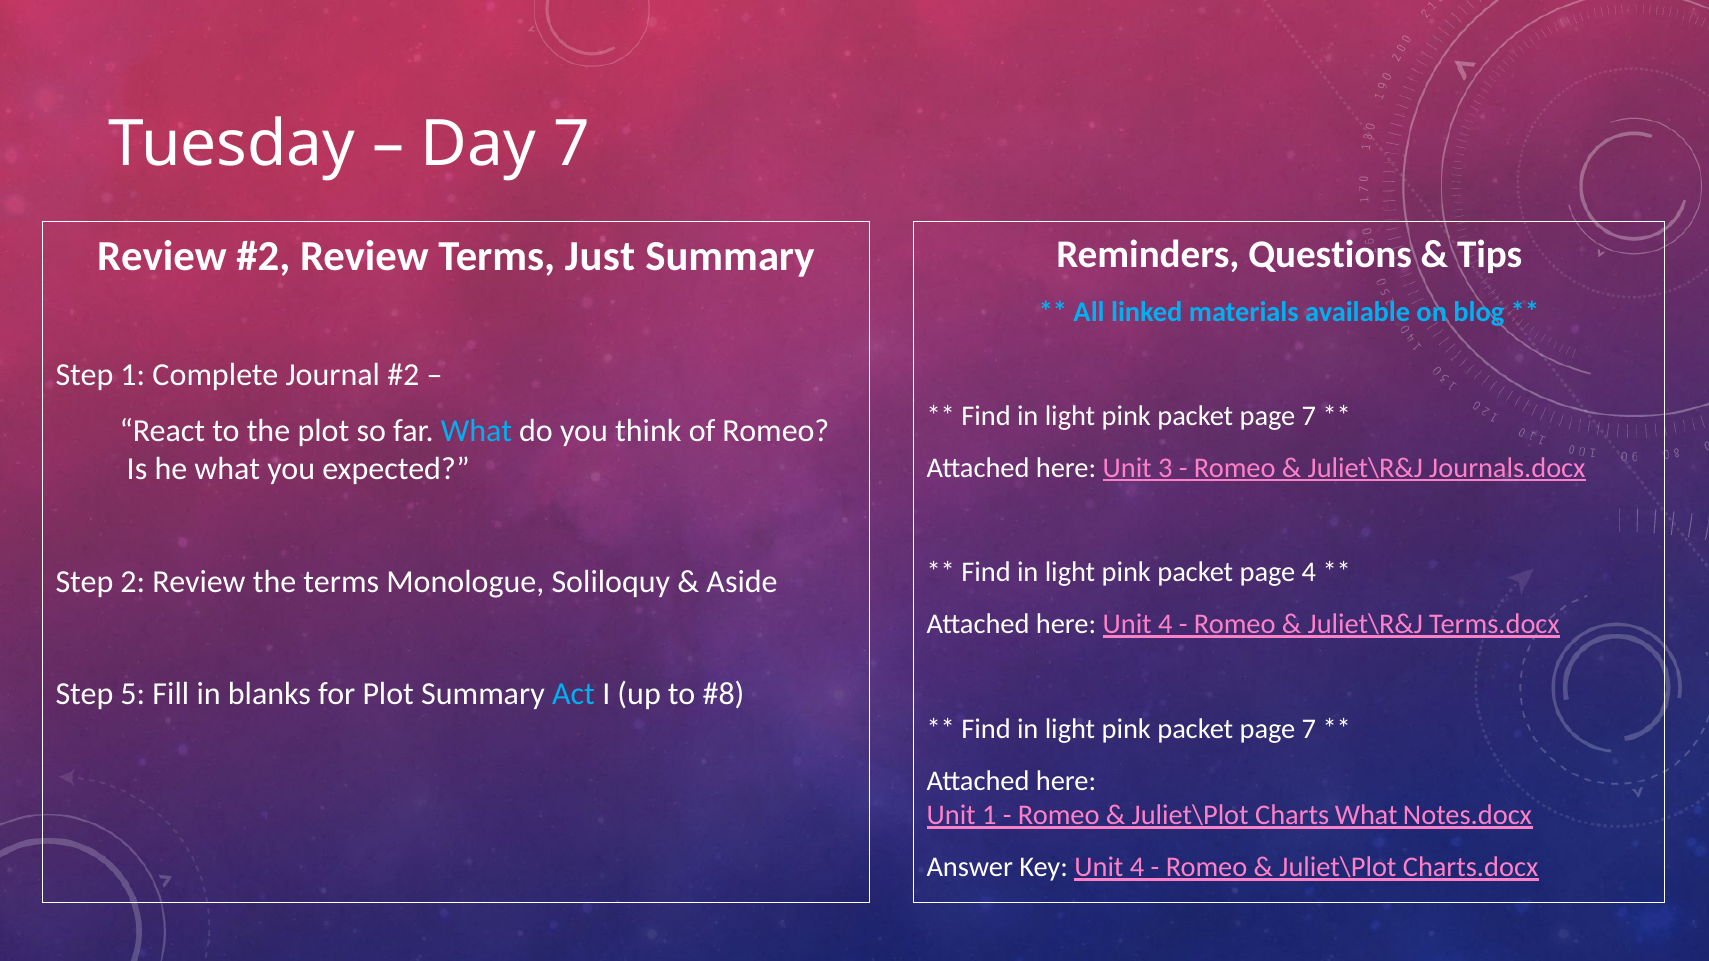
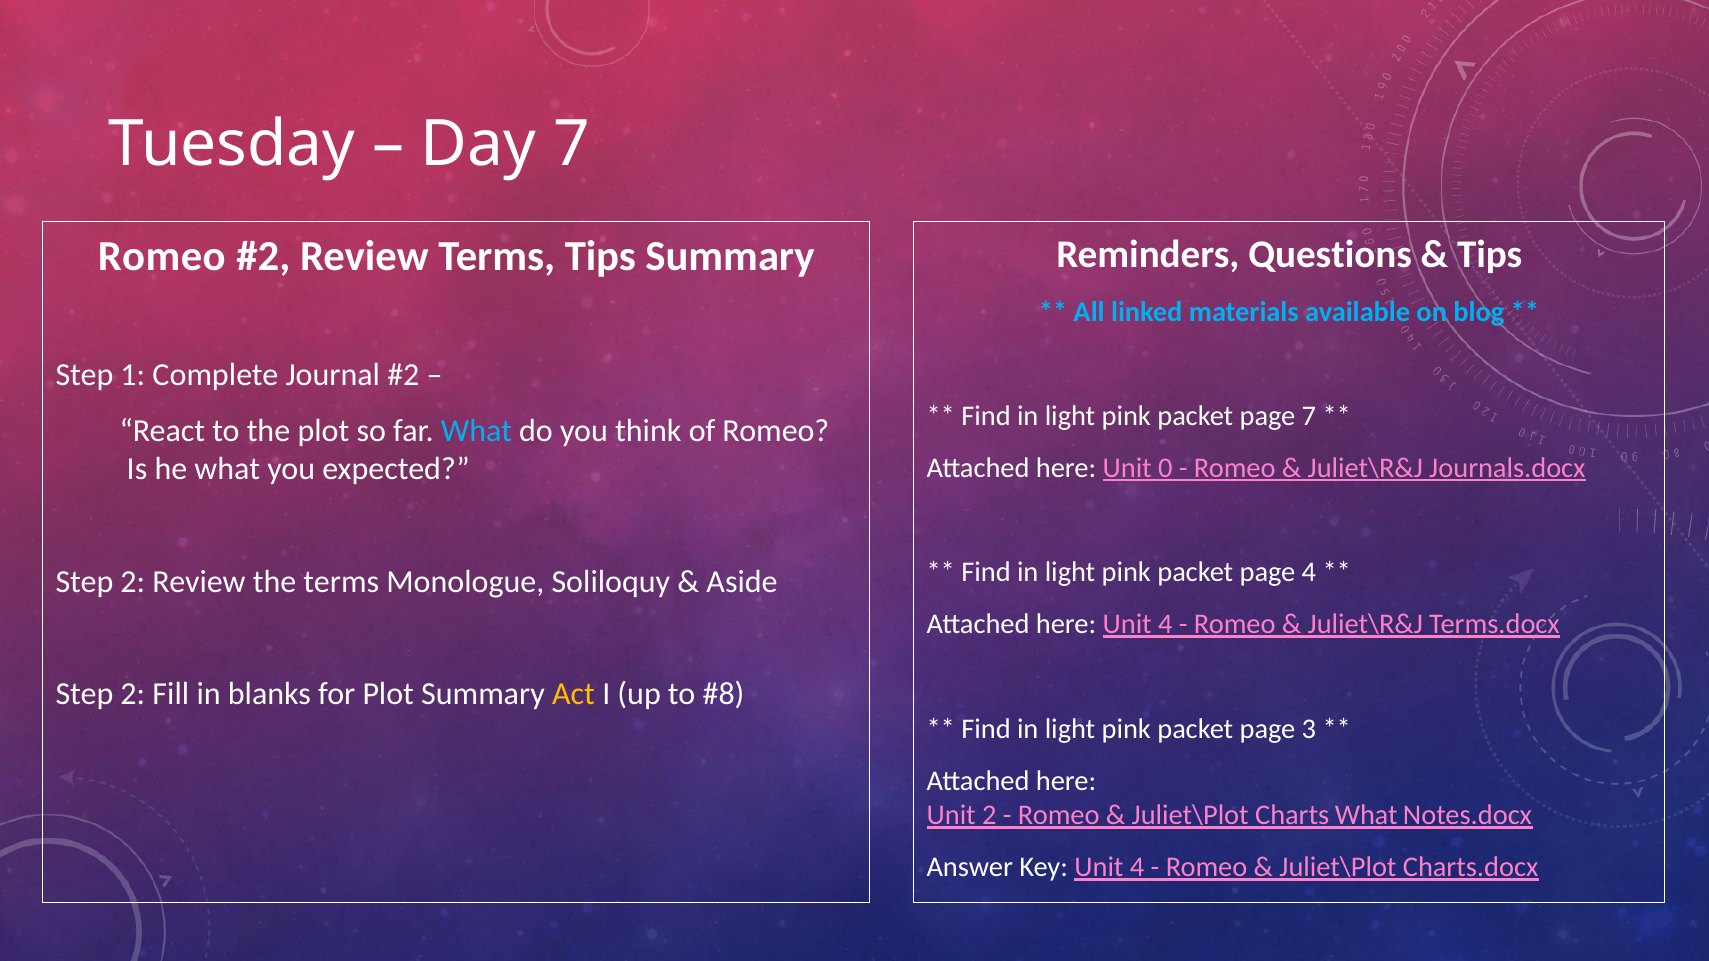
Review at (162, 257): Review -> Romeo
Terms Just: Just -> Tips
3: 3 -> 0
5 at (133, 695): 5 -> 2
Act colour: light blue -> yellow
7 at (1309, 729): 7 -> 3
Unit 1: 1 -> 2
